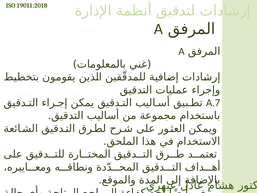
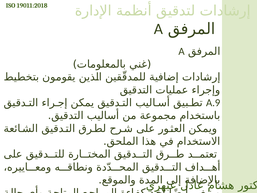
A.7: A.7 -> A.9
